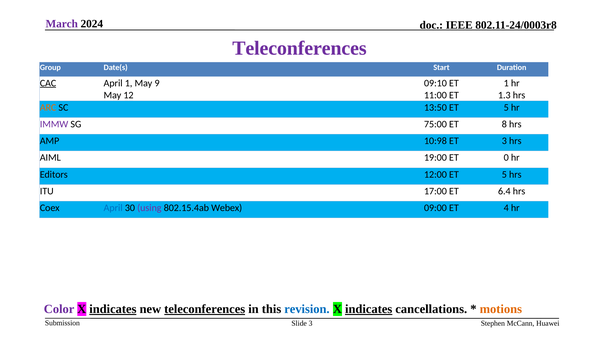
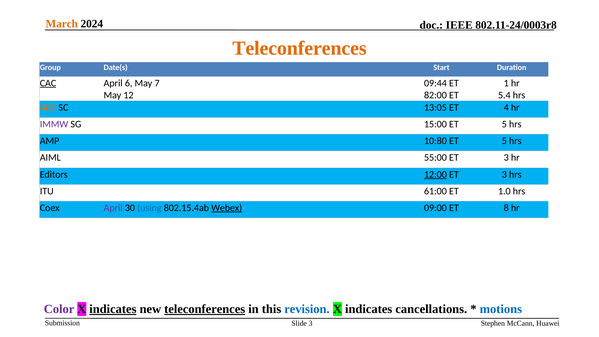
March colour: purple -> orange
Teleconferences at (299, 48) colour: purple -> orange
April 1: 1 -> 6
9: 9 -> 7
09:10: 09:10 -> 09:44
11:00: 11:00 -> 82:00
1.3: 1.3 -> 5.4
13:50: 13:50 -> 13:05
5 at (506, 107): 5 -> 4
75:00: 75:00 -> 15:00
8 at (504, 124): 8 -> 5
10:98: 10:98 -> 10:80
3 at (504, 141): 3 -> 5
19:00: 19:00 -> 55:00
0 at (506, 158): 0 -> 3
12:00 underline: none -> present
5 at (504, 174): 5 -> 3
17:00: 17:00 -> 61:00
6.4: 6.4 -> 1.0
April at (113, 208) colour: blue -> purple
using colour: purple -> blue
Webex underline: none -> present
4: 4 -> 8
indicates at (369, 309) underline: present -> none
motions colour: orange -> blue
